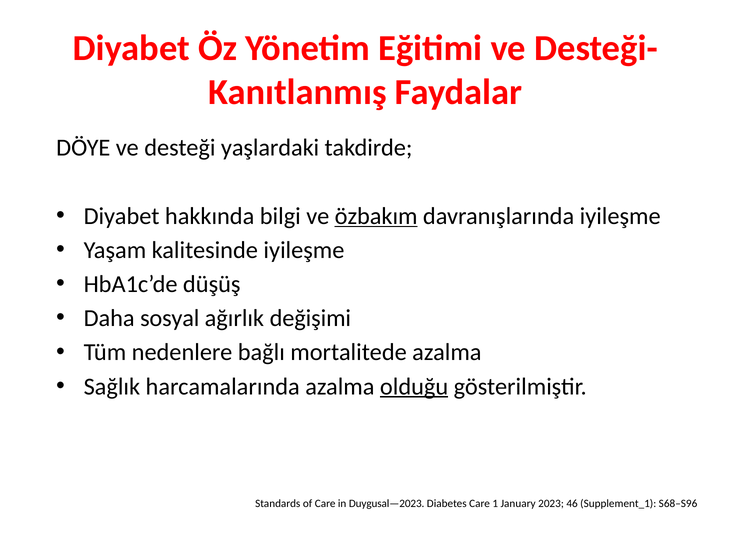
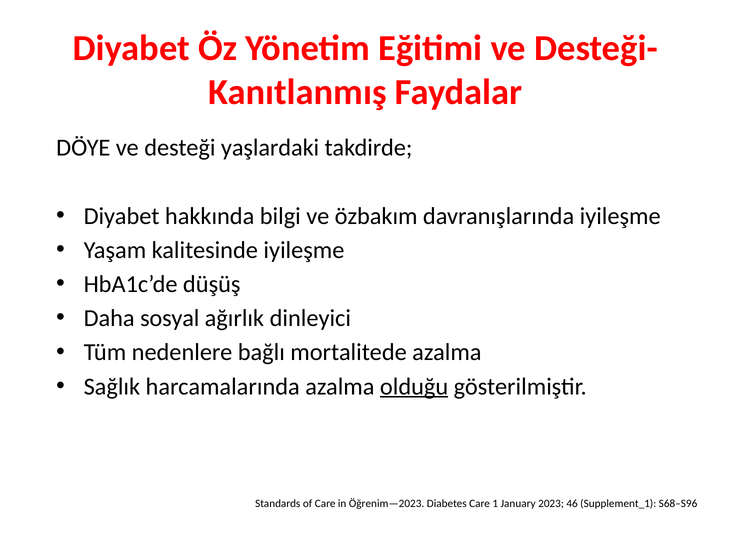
özbakım underline: present -> none
değişimi: değişimi -> dinleyici
Duygusal—2023: Duygusal—2023 -> Öğrenim—2023
